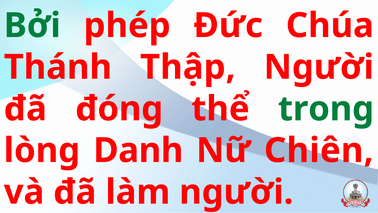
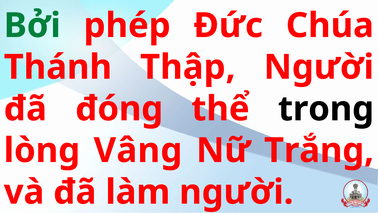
trong colour: green -> black
Danh: Danh -> Vâng
Chiên: Chiên -> Trắng
